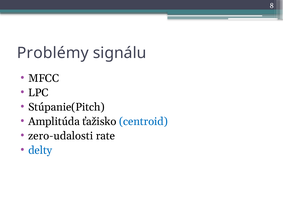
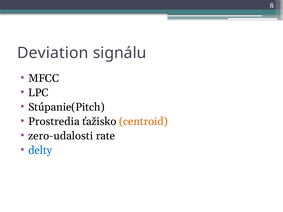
Problémy: Problémy -> Deviation
Amplitúda: Amplitúda -> Prostredia
centroid colour: blue -> orange
